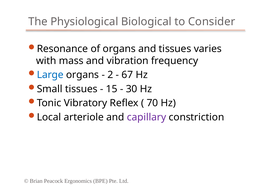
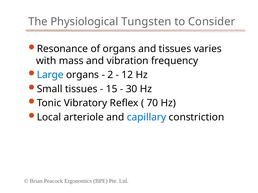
Biological: Biological -> Tungsten
67: 67 -> 12
capillary colour: purple -> blue
